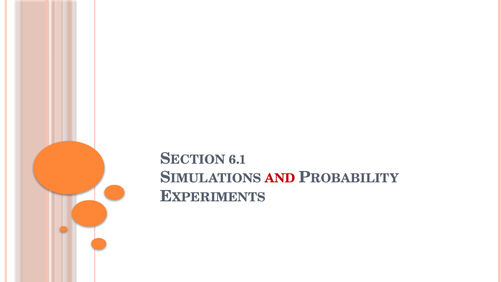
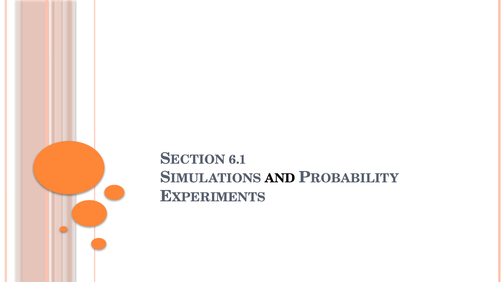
AND colour: red -> black
